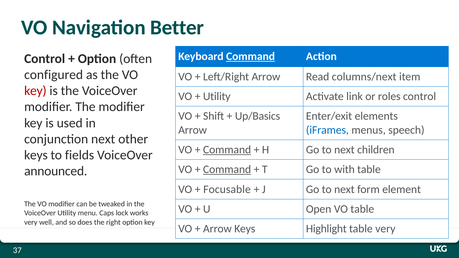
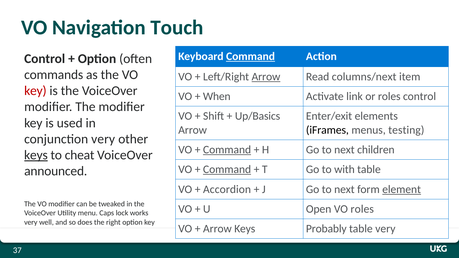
Better: Better -> Touch
configured: configured -> commands
Arrow at (266, 77) underline: none -> present
Utility at (217, 96): Utility -> When
iFrames colour: blue -> black
speech: speech -> testing
conjunction next: next -> very
keys at (36, 155) underline: none -> present
fields: fields -> cheat
Focusable: Focusable -> Accordion
element underline: none -> present
VO table: table -> roles
Highlight: Highlight -> Probably
